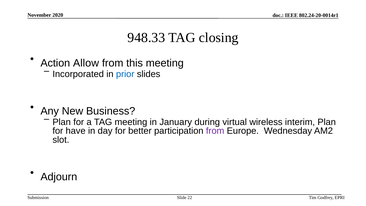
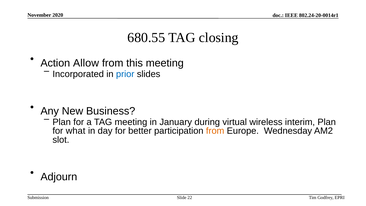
948.33: 948.33 -> 680.55
have: have -> what
from at (215, 131) colour: purple -> orange
